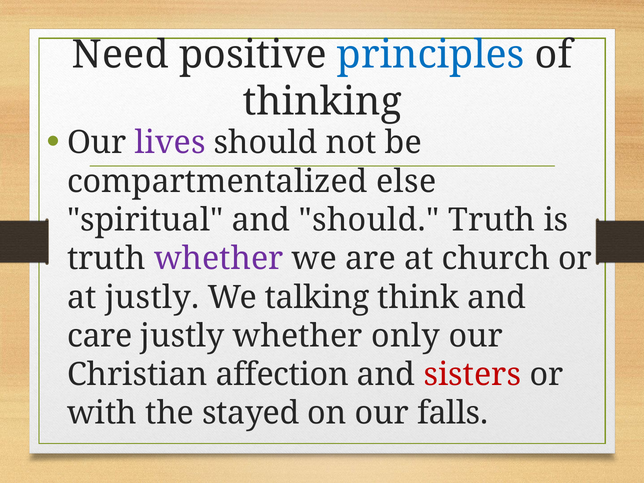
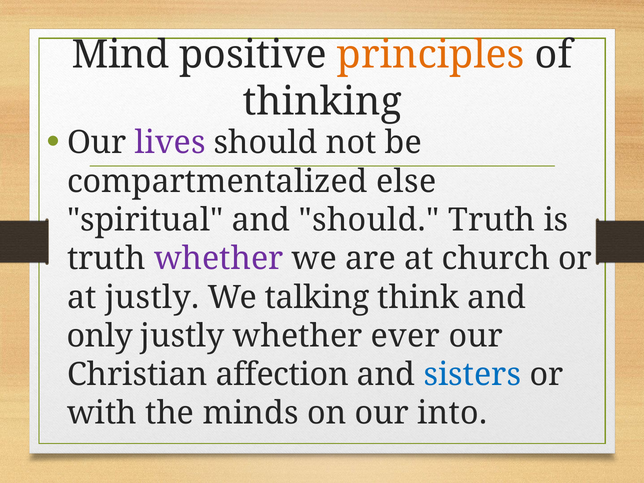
Need: Need -> Mind
principles colour: blue -> orange
care: care -> only
only: only -> ever
sisters colour: red -> blue
stayed: stayed -> minds
falls: falls -> into
